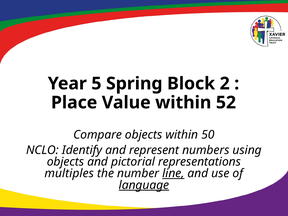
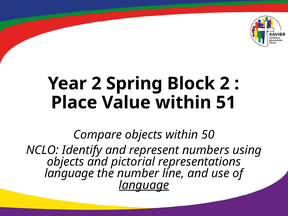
Year 5: 5 -> 2
52: 52 -> 51
multiples at (69, 173): multiples -> language
line underline: present -> none
